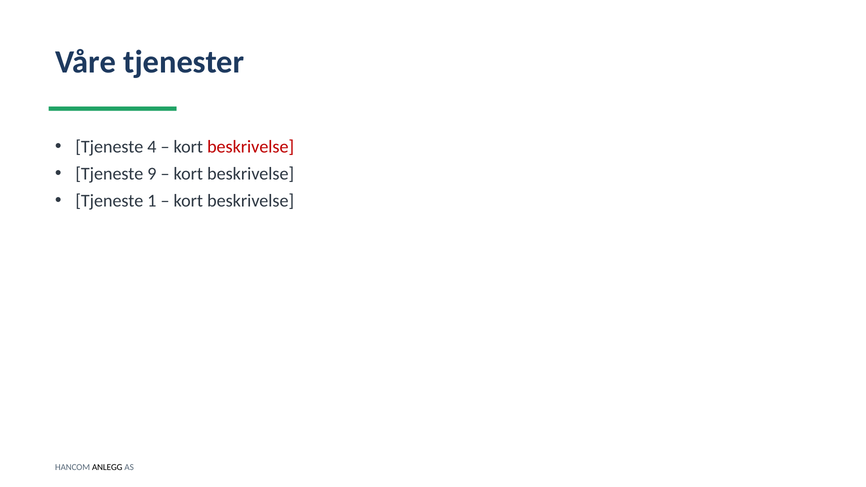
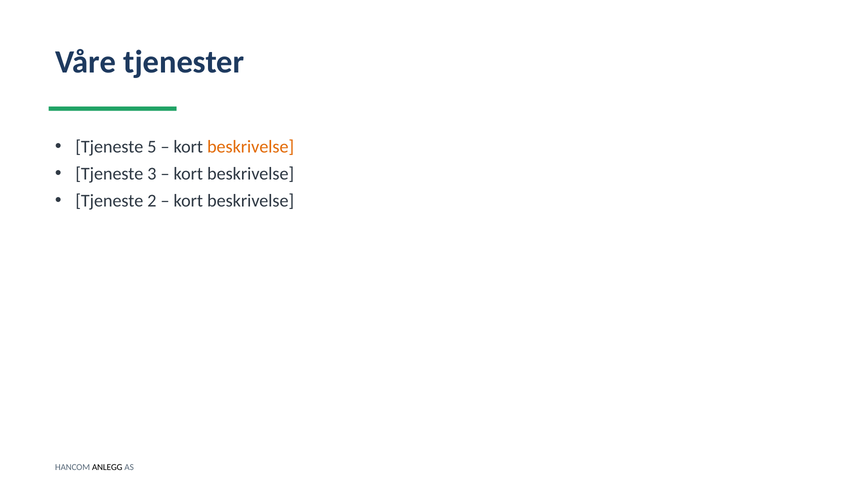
4: 4 -> 5
beskrivelse at (251, 147) colour: red -> orange
9: 9 -> 3
1: 1 -> 2
